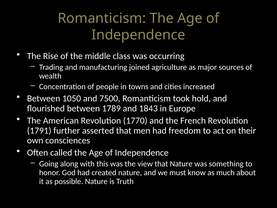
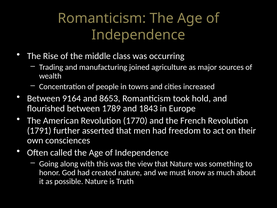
1050: 1050 -> 9164
7500: 7500 -> 8653
